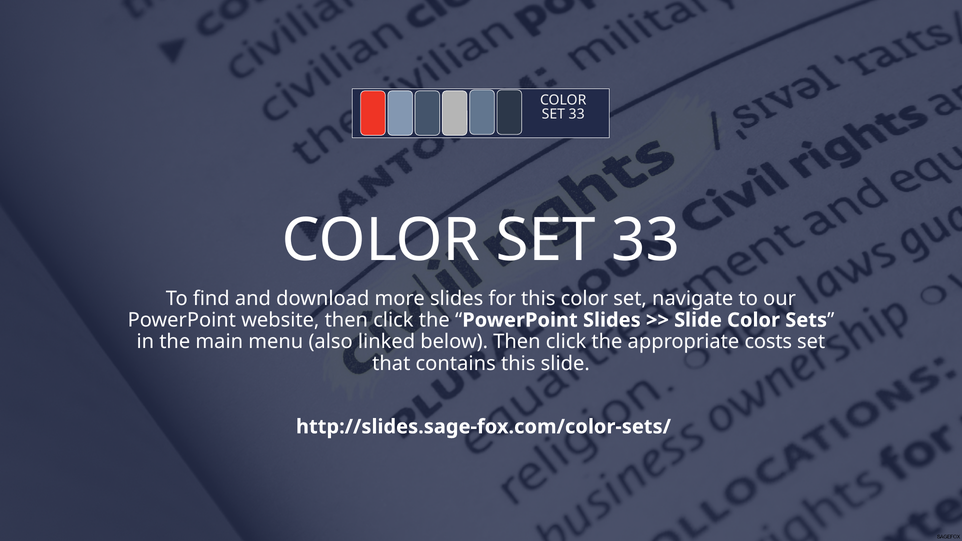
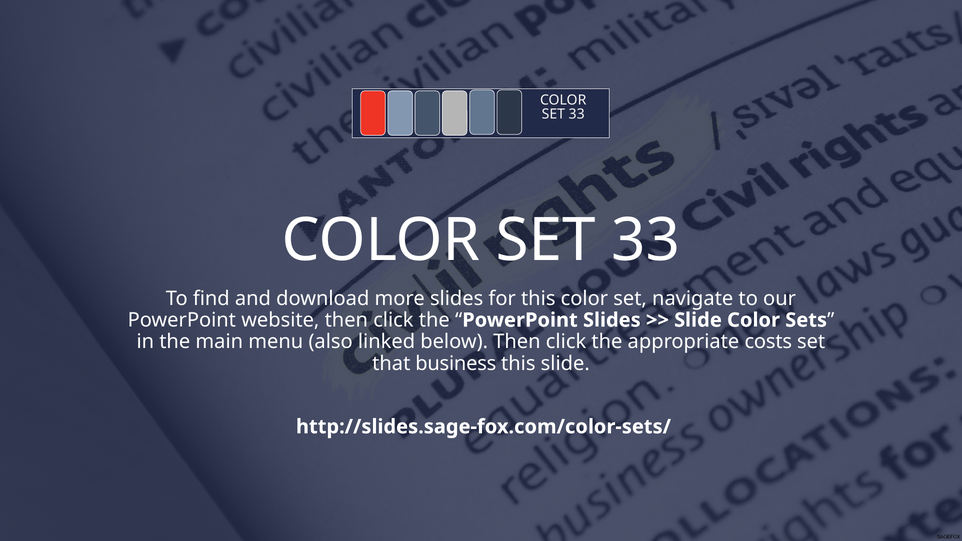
contains: contains -> business
